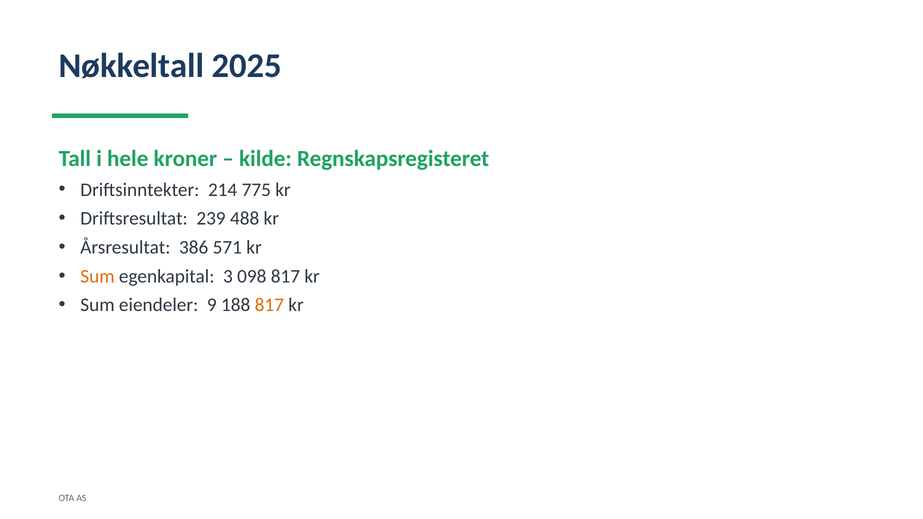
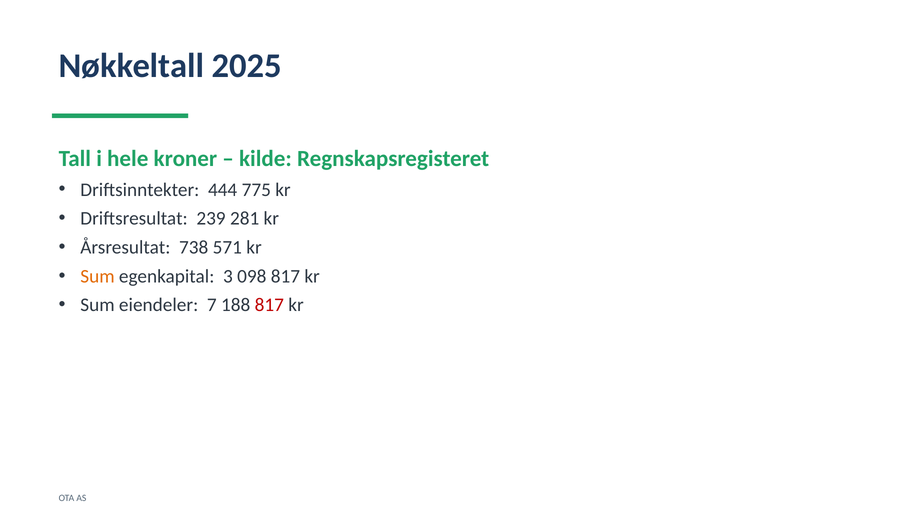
214: 214 -> 444
488: 488 -> 281
386: 386 -> 738
9: 9 -> 7
817 at (269, 305) colour: orange -> red
